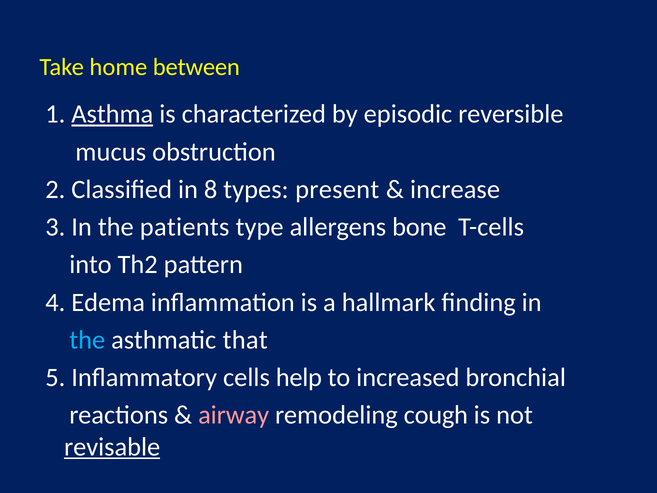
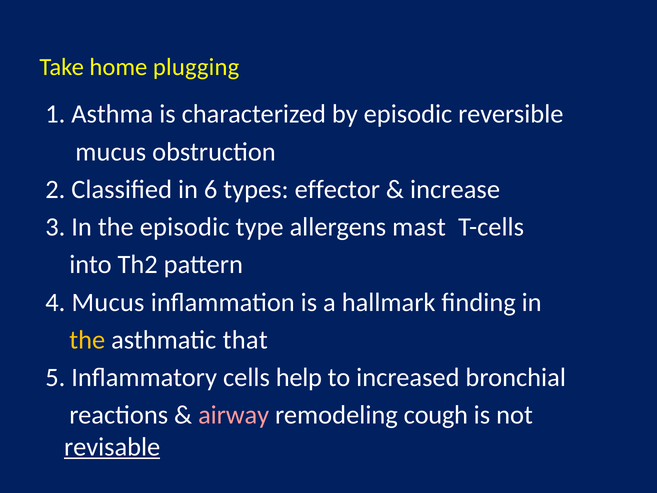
between: between -> plugging
Asthma underline: present -> none
8: 8 -> 6
present: present -> effector
the patients: patients -> episodic
bone: bone -> mast
4 Edema: Edema -> Mucus
the at (87, 340) colour: light blue -> yellow
